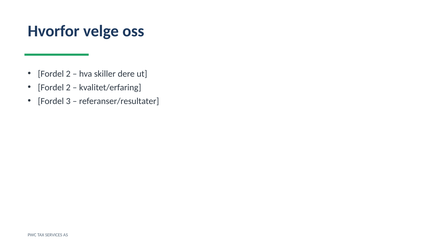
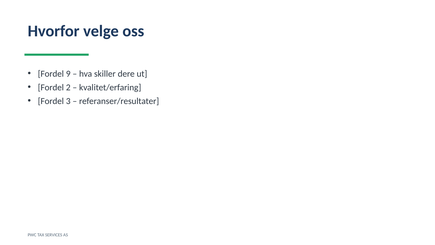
2 at (68, 74): 2 -> 9
